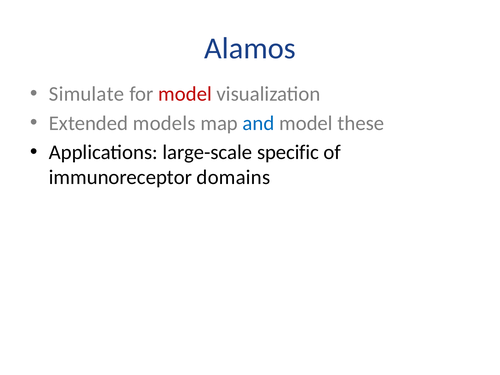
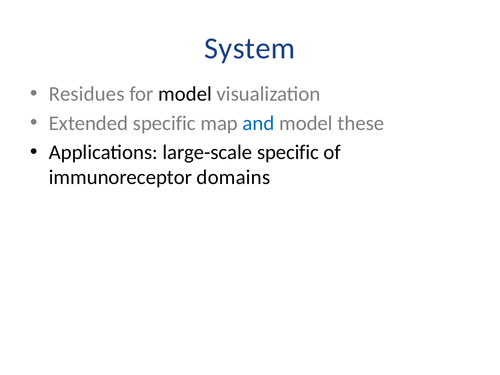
Alamos: Alamos -> System
Simulate: Simulate -> Residues
model at (185, 94) colour: red -> black
Extended models: models -> specific
